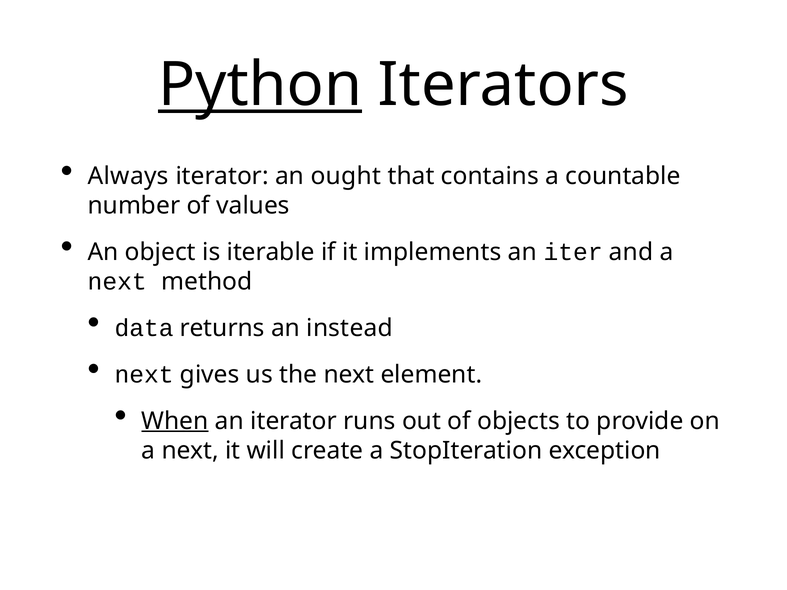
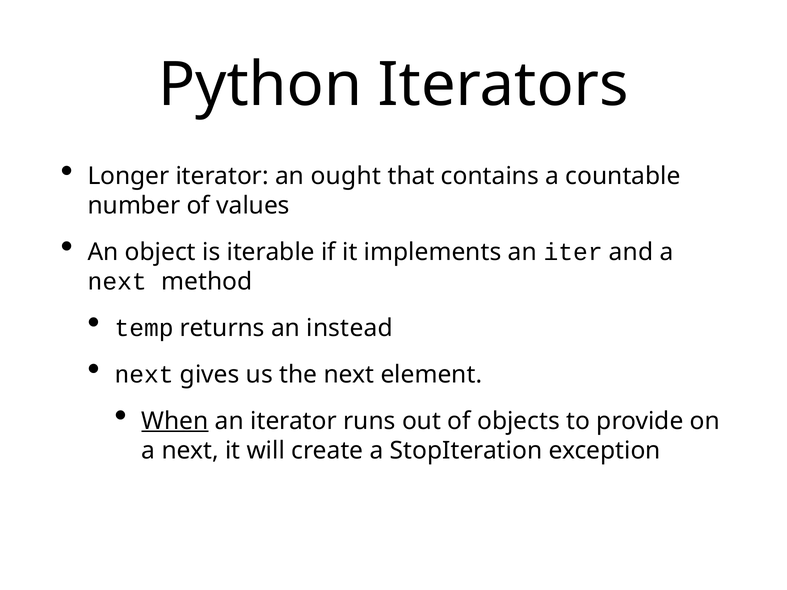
Python underline: present -> none
Always: Always -> Longer
data: data -> temp
